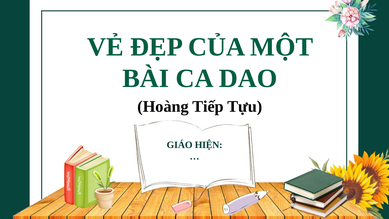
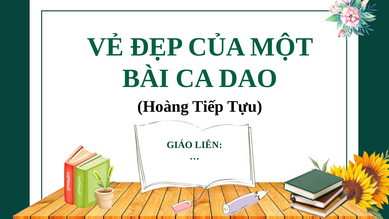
HIỆN: HIỆN -> LIÊN
